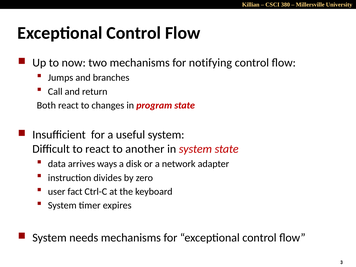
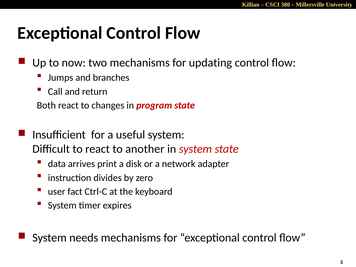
notifying: notifying -> updating
ways: ways -> print
